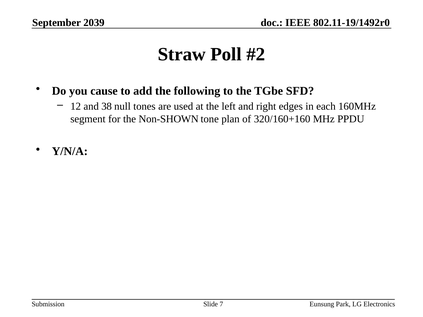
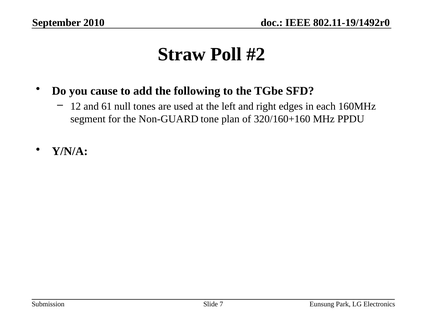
2039: 2039 -> 2010
38: 38 -> 61
Non-SHOWN: Non-SHOWN -> Non-GUARD
